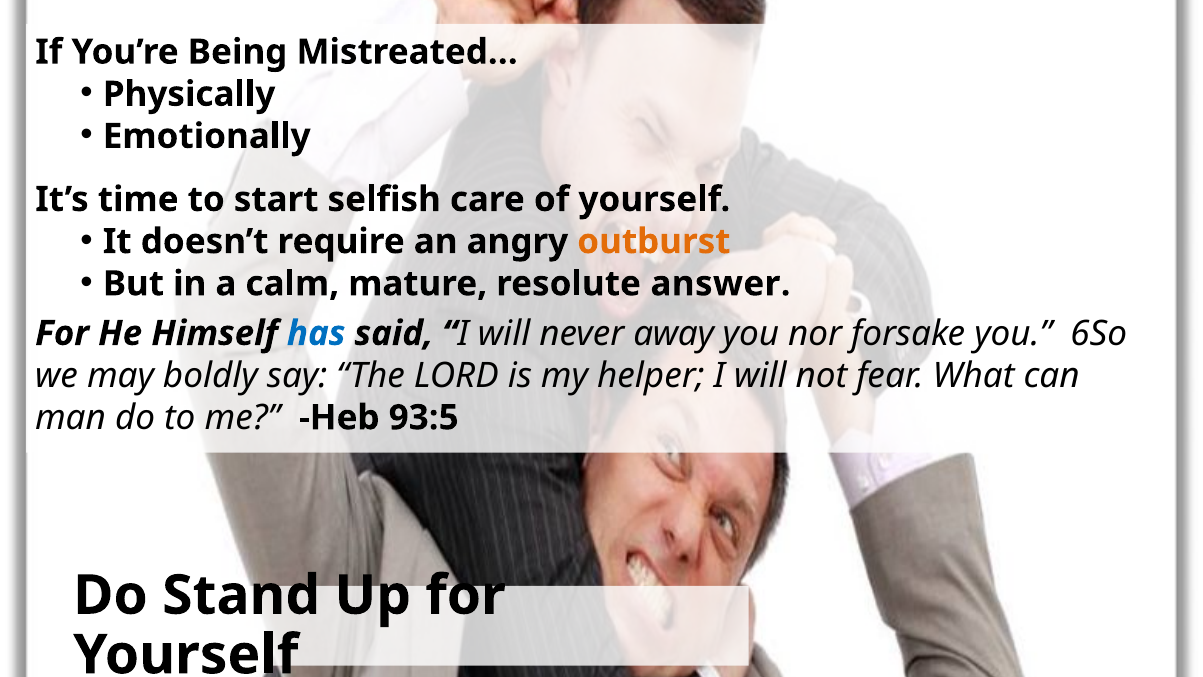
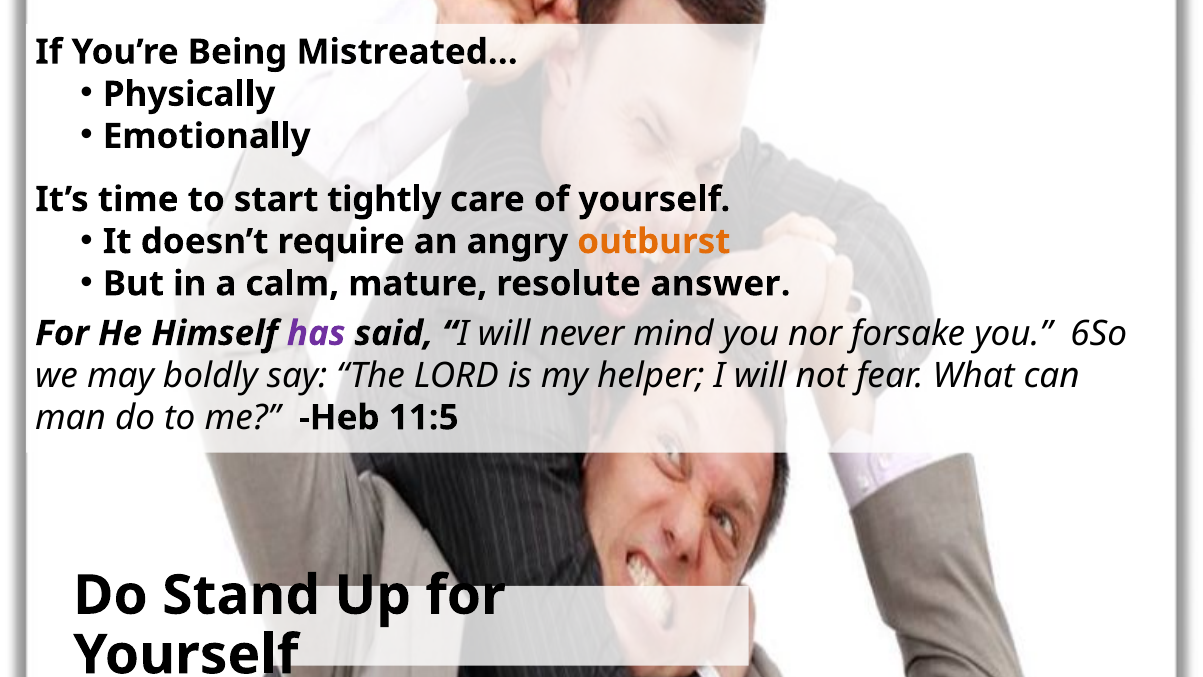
selfish: selfish -> tightly
has colour: blue -> purple
away: away -> mind
93:5: 93:5 -> 11:5
